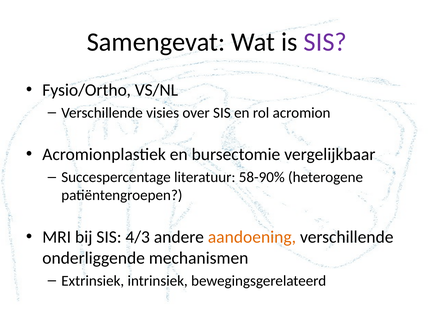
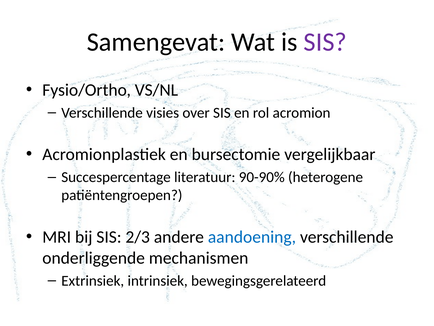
58-90%: 58-90% -> 90-90%
4/3: 4/3 -> 2/3
aandoening colour: orange -> blue
